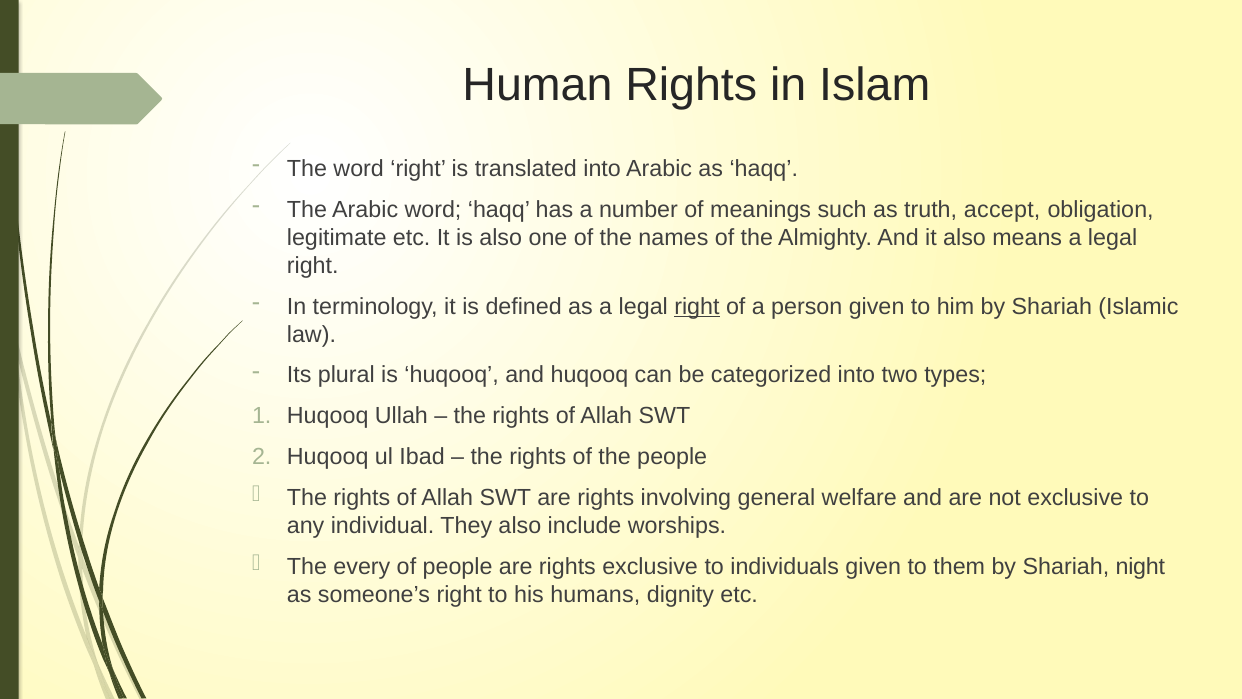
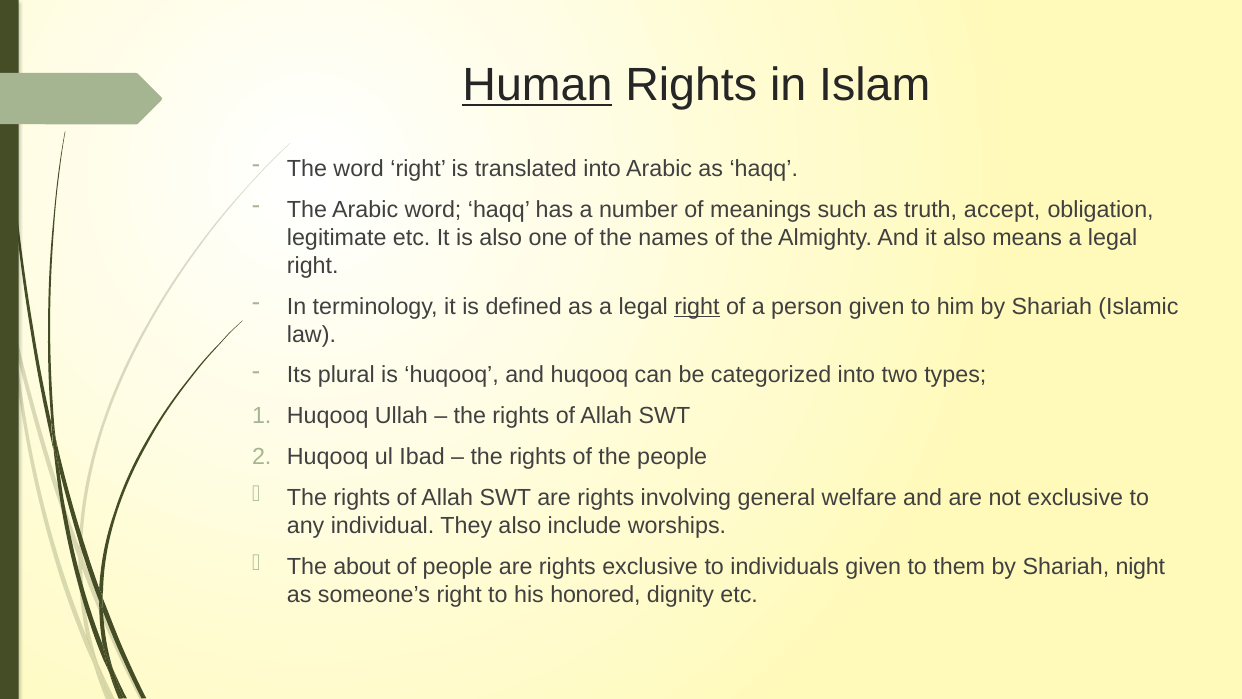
Human underline: none -> present
every: every -> about
humans: humans -> honored
